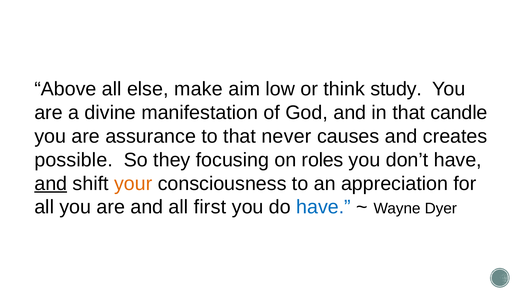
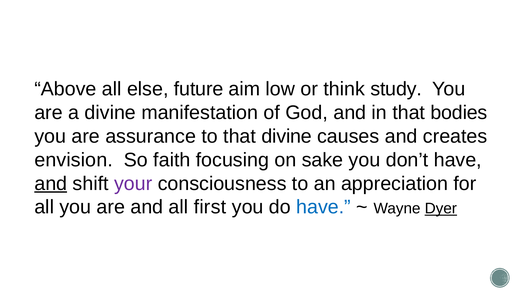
make: make -> future
candle: candle -> bodies
that never: never -> divine
possible: possible -> envision
they: they -> faith
roles: roles -> sake
your colour: orange -> purple
Dyer underline: none -> present
